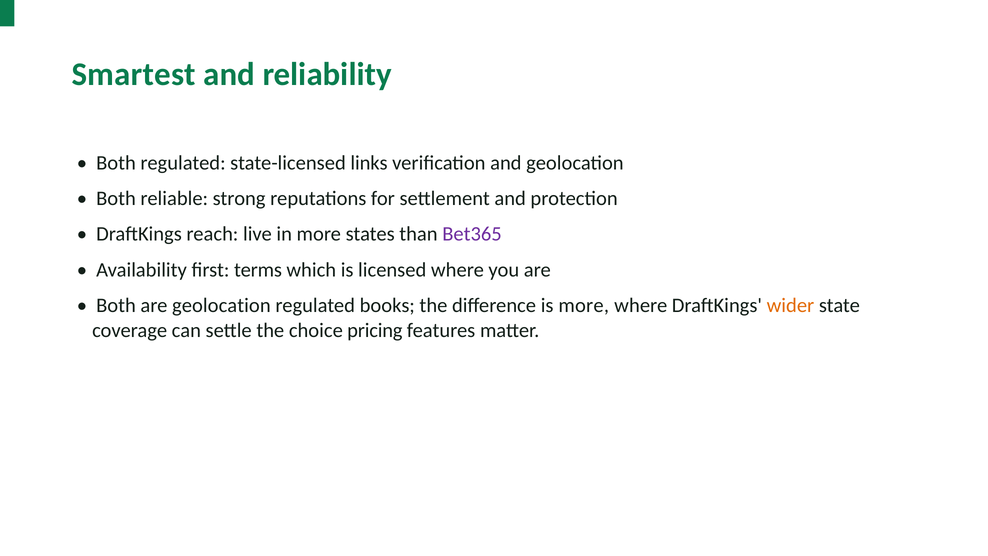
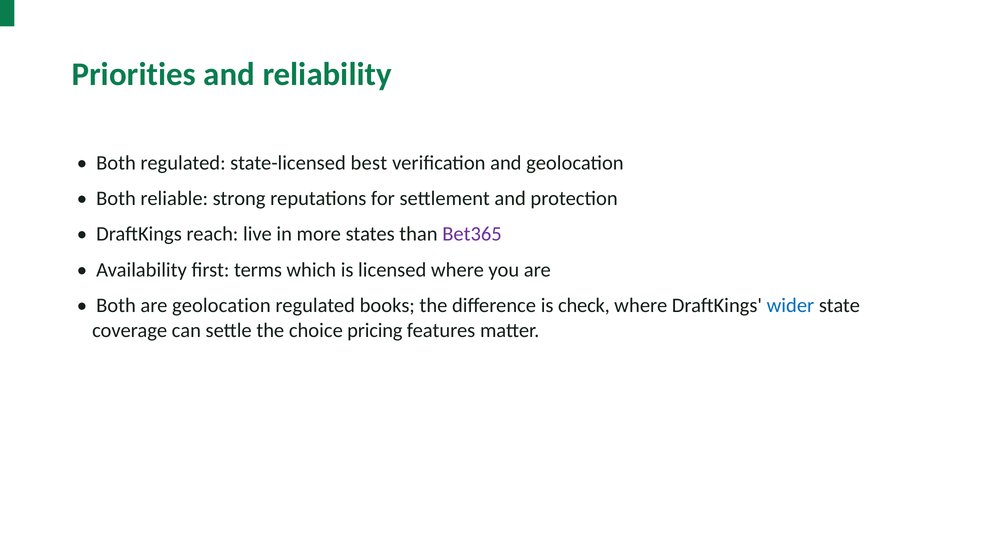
Smartest: Smartest -> Priorities
links: links -> best
is more: more -> check
wider colour: orange -> blue
